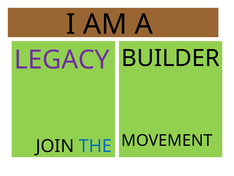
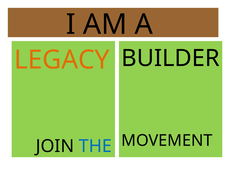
LEGACY colour: purple -> orange
